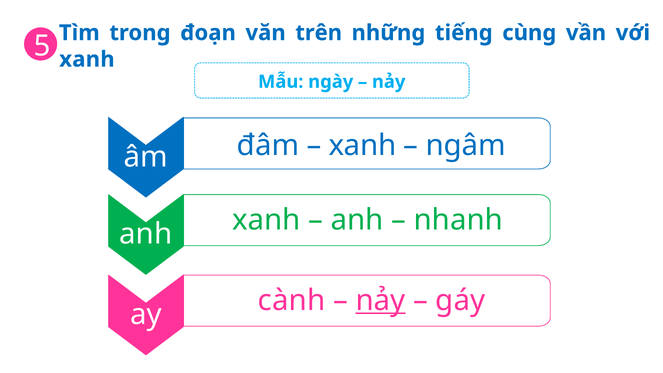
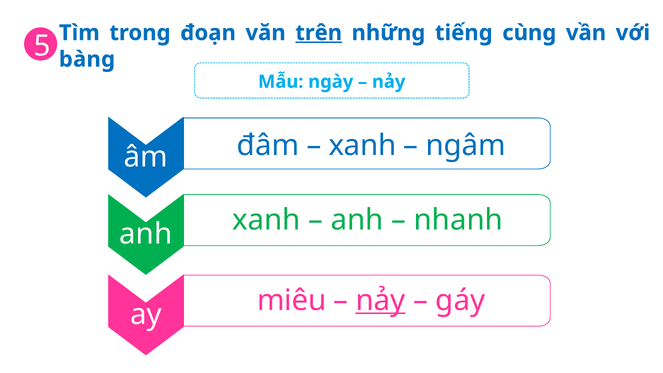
trên underline: none -> present
xanh at (87, 59): xanh -> bàng
cành: cành -> miêu
